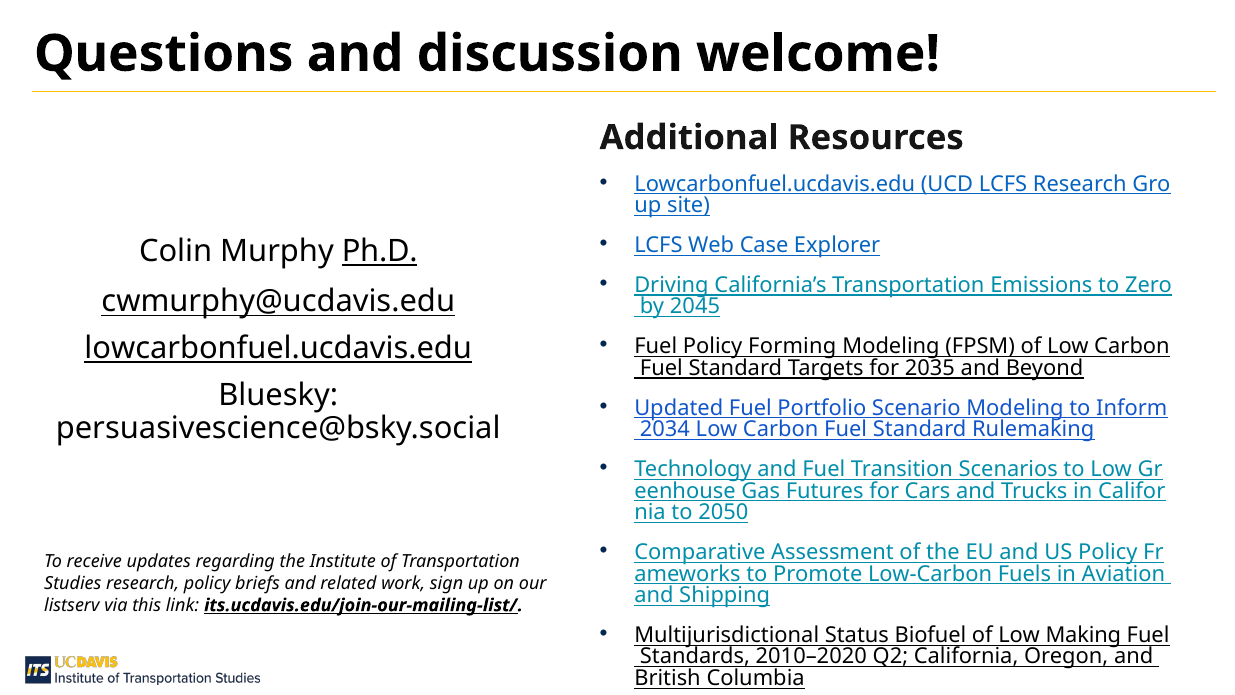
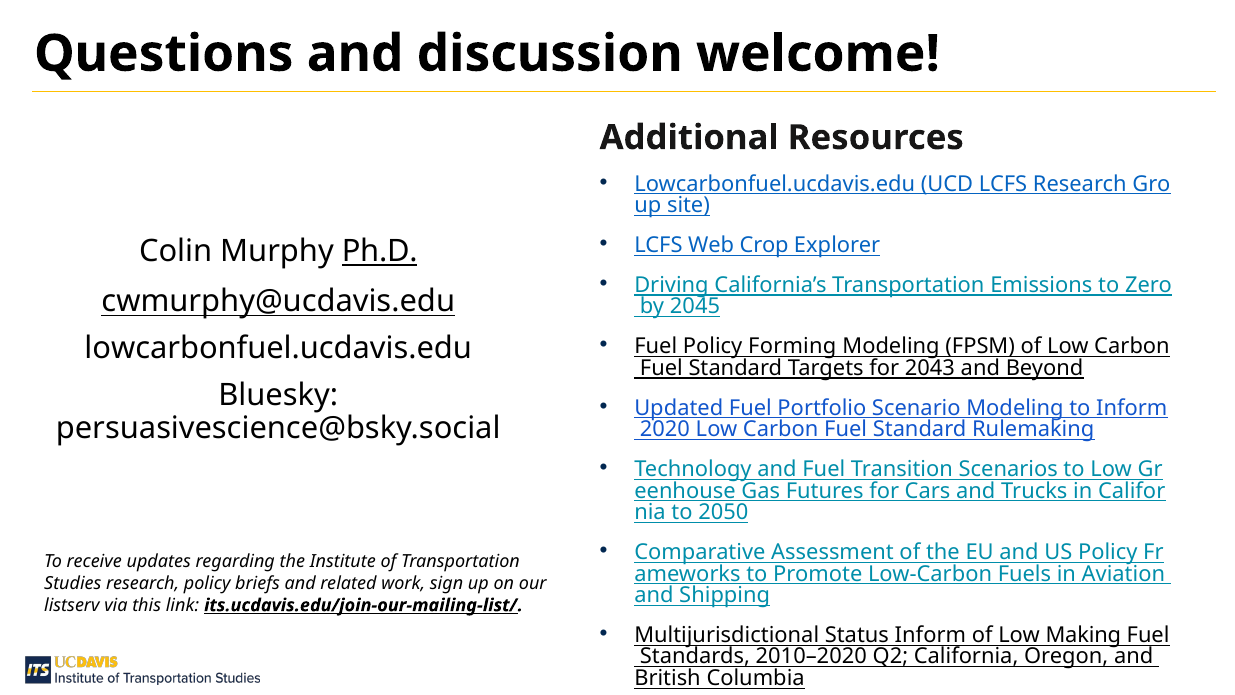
Web Case: Case -> Crop
lowcarbonfuel.ucdavis.edu at (278, 349) underline: present -> none
2035: 2035 -> 2043
2034: 2034 -> 2020
Status Biofuel: Biofuel -> Inform
